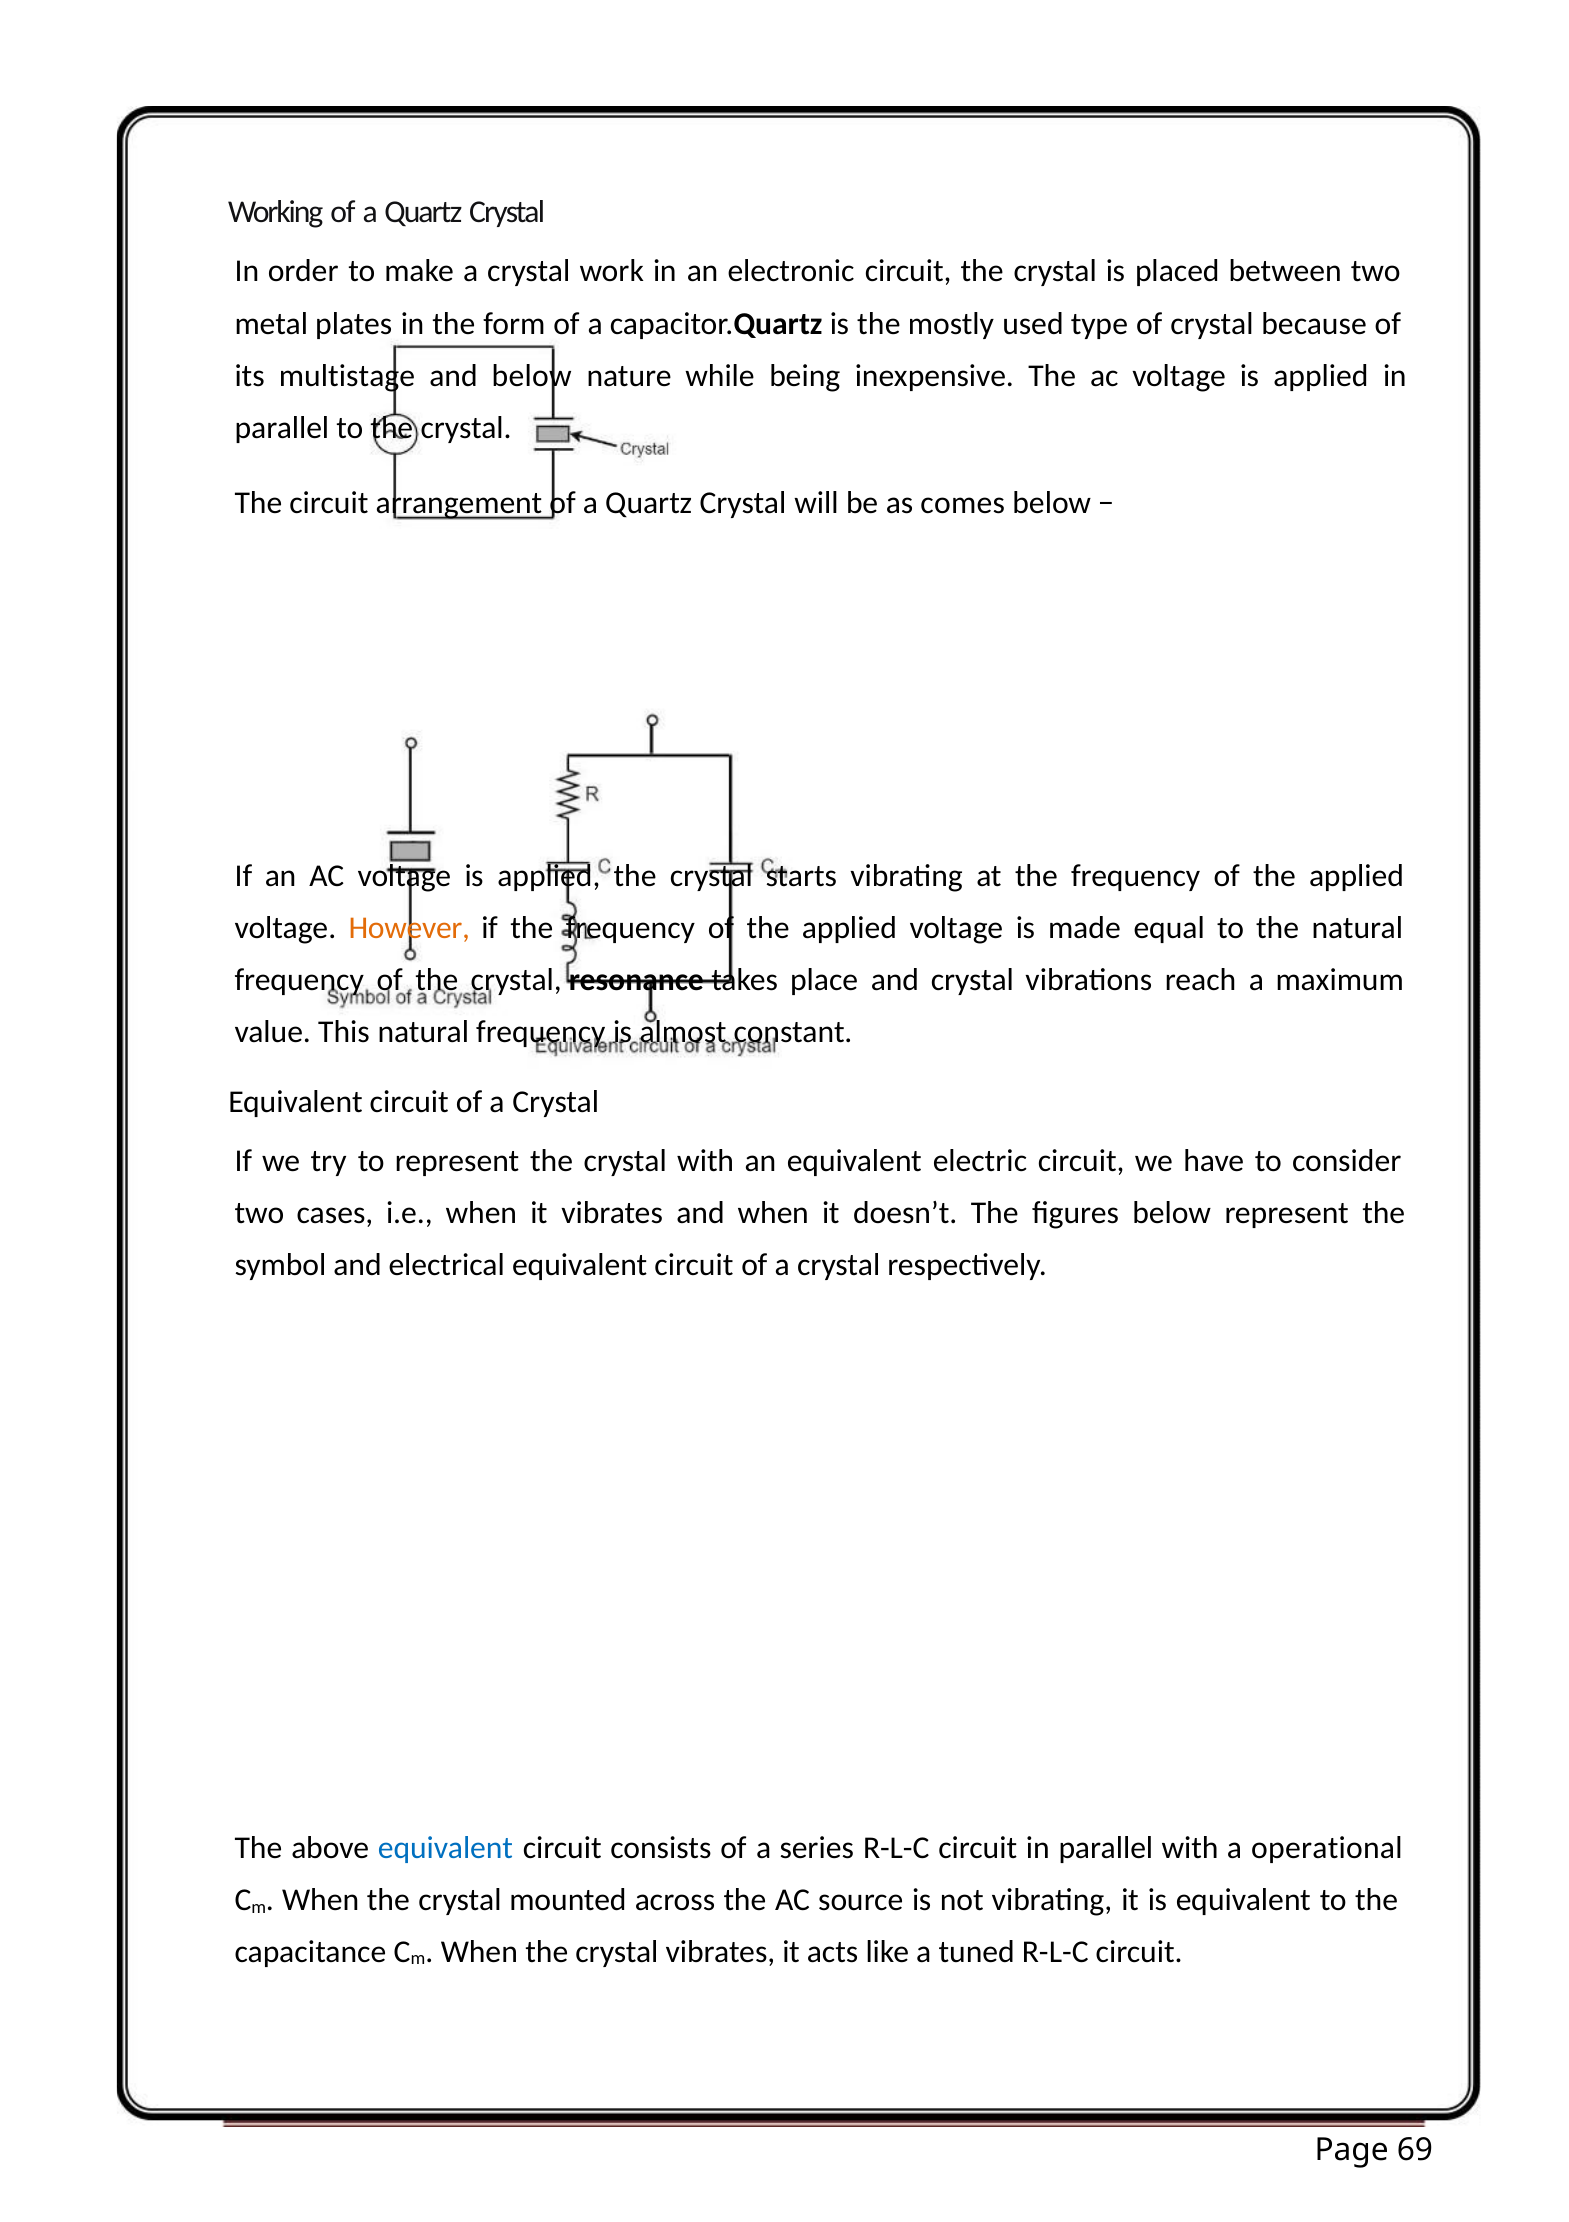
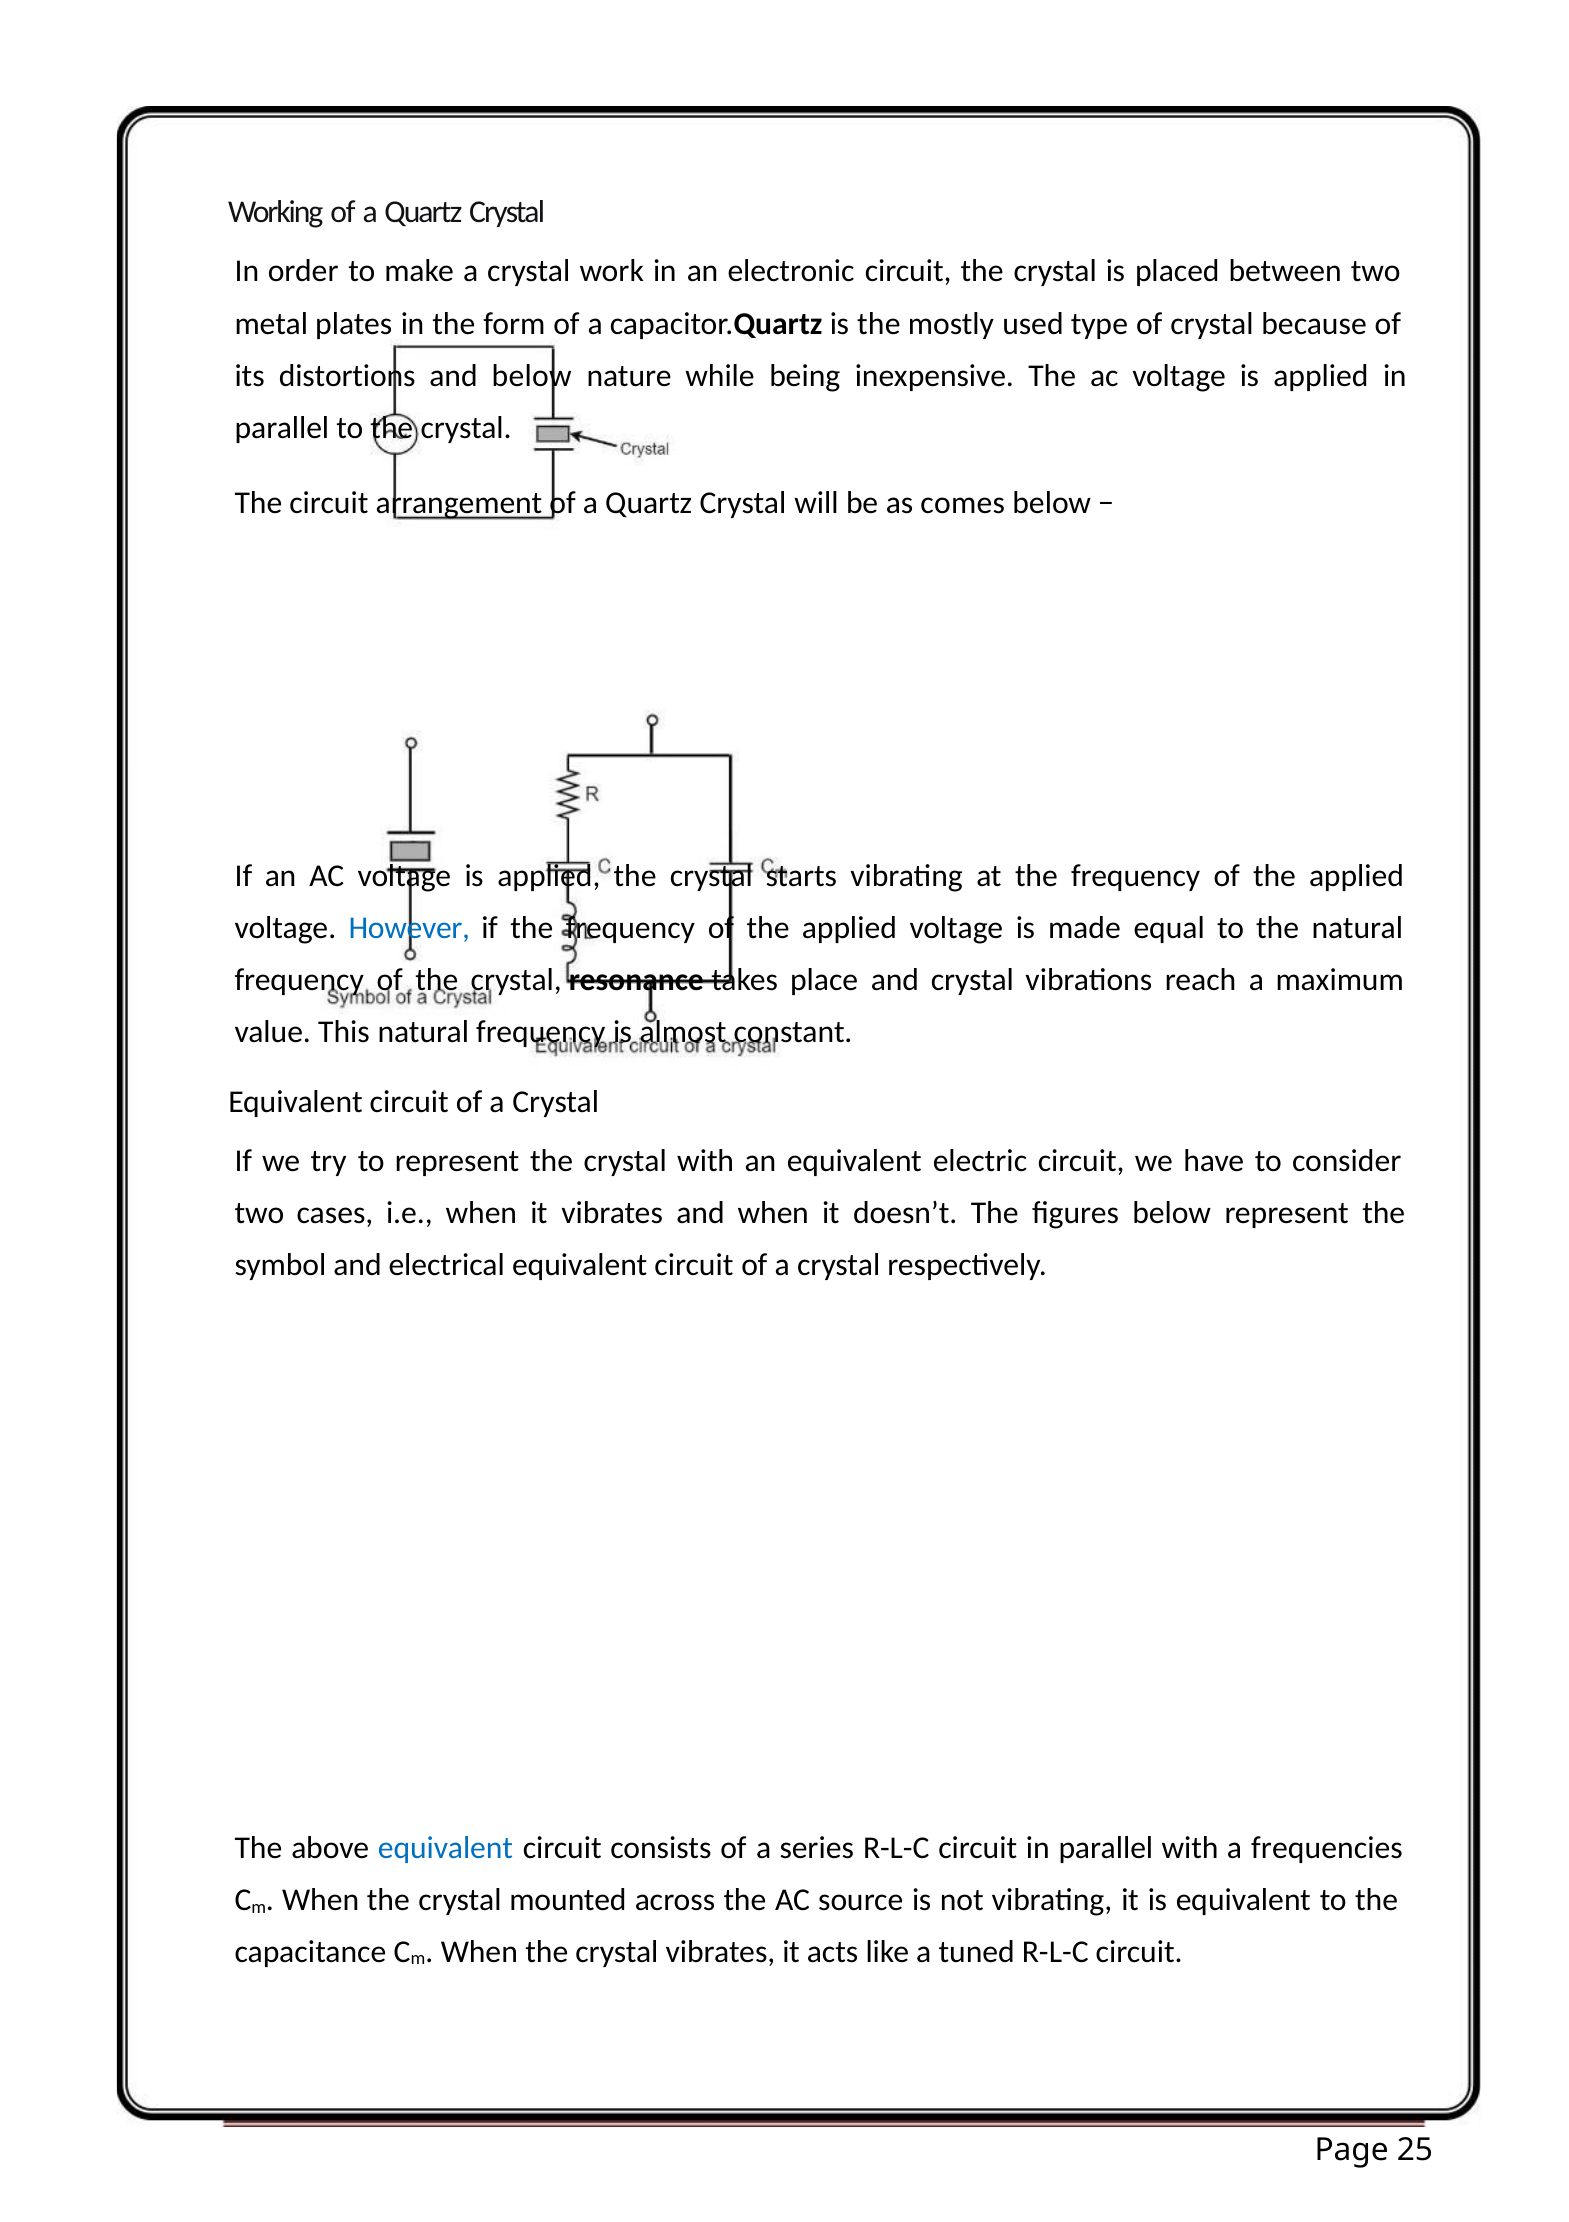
multistage: multistage -> distortions
However colour: orange -> blue
operational: operational -> frequencies
69: 69 -> 25
